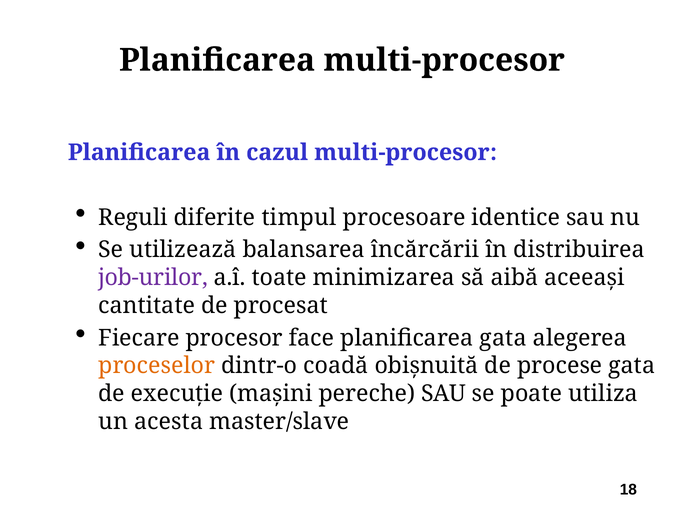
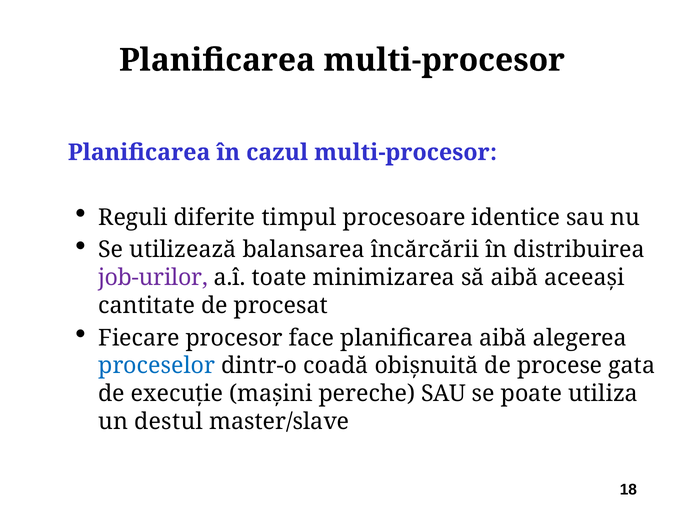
planificarea gata: gata -> aibă
proceselor colour: orange -> blue
acesta: acesta -> destul
